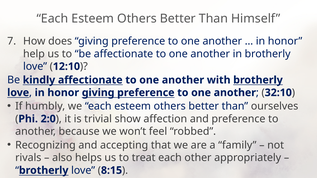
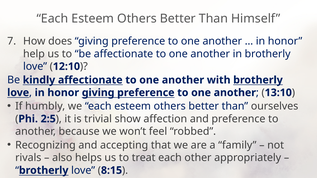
32:10: 32:10 -> 13:10
2:0: 2:0 -> 2:5
